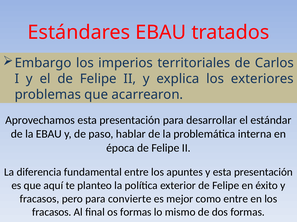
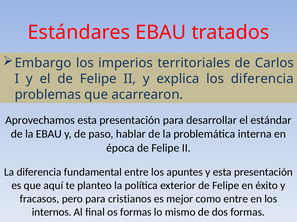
los exteriores: exteriores -> diferencia
convierte: convierte -> cristianos
fracasos at (52, 213): fracasos -> internos
